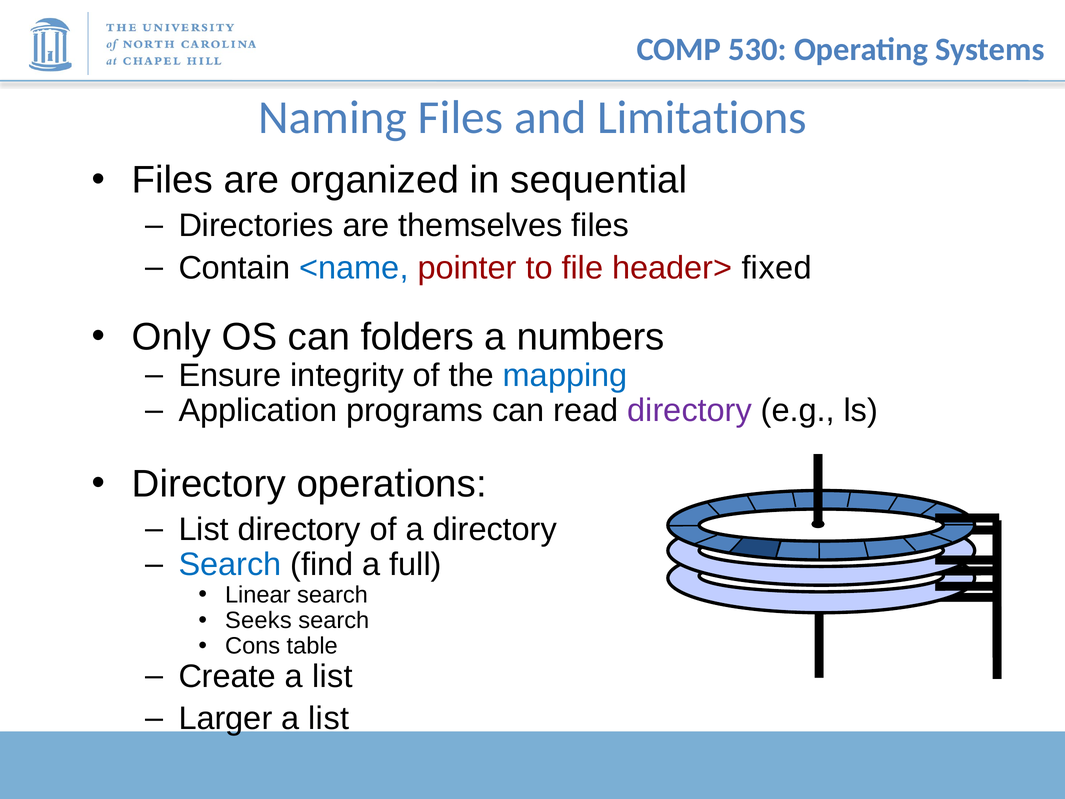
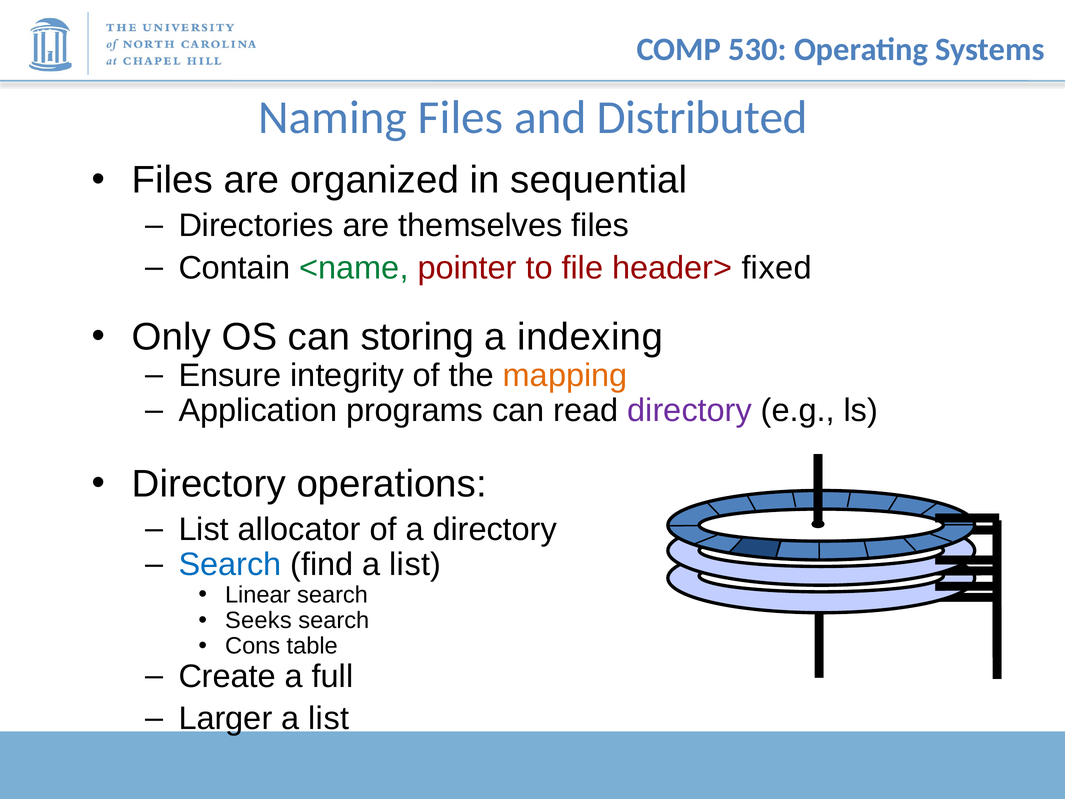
Limitations: Limitations -> Distributed
<name colour: blue -> green
folders: folders -> storing
numbers: numbers -> indexing
mapping colour: blue -> orange
List directory: directory -> allocator
find a full: full -> list
Create a list: list -> full
